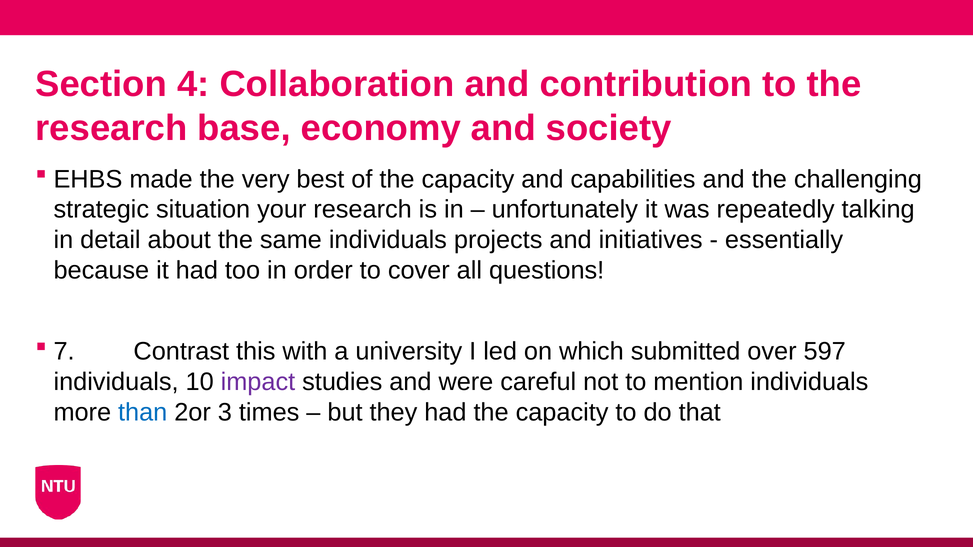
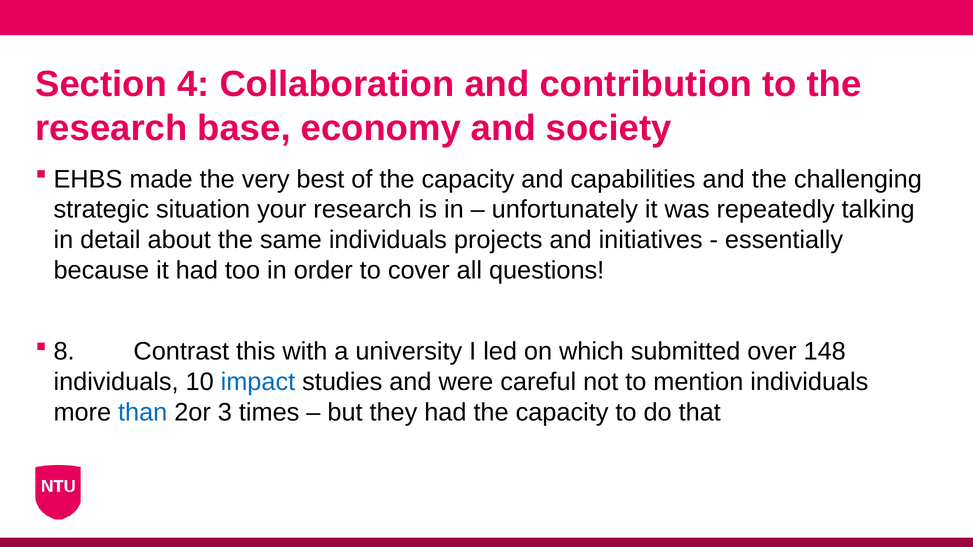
7: 7 -> 8
597: 597 -> 148
impact colour: purple -> blue
